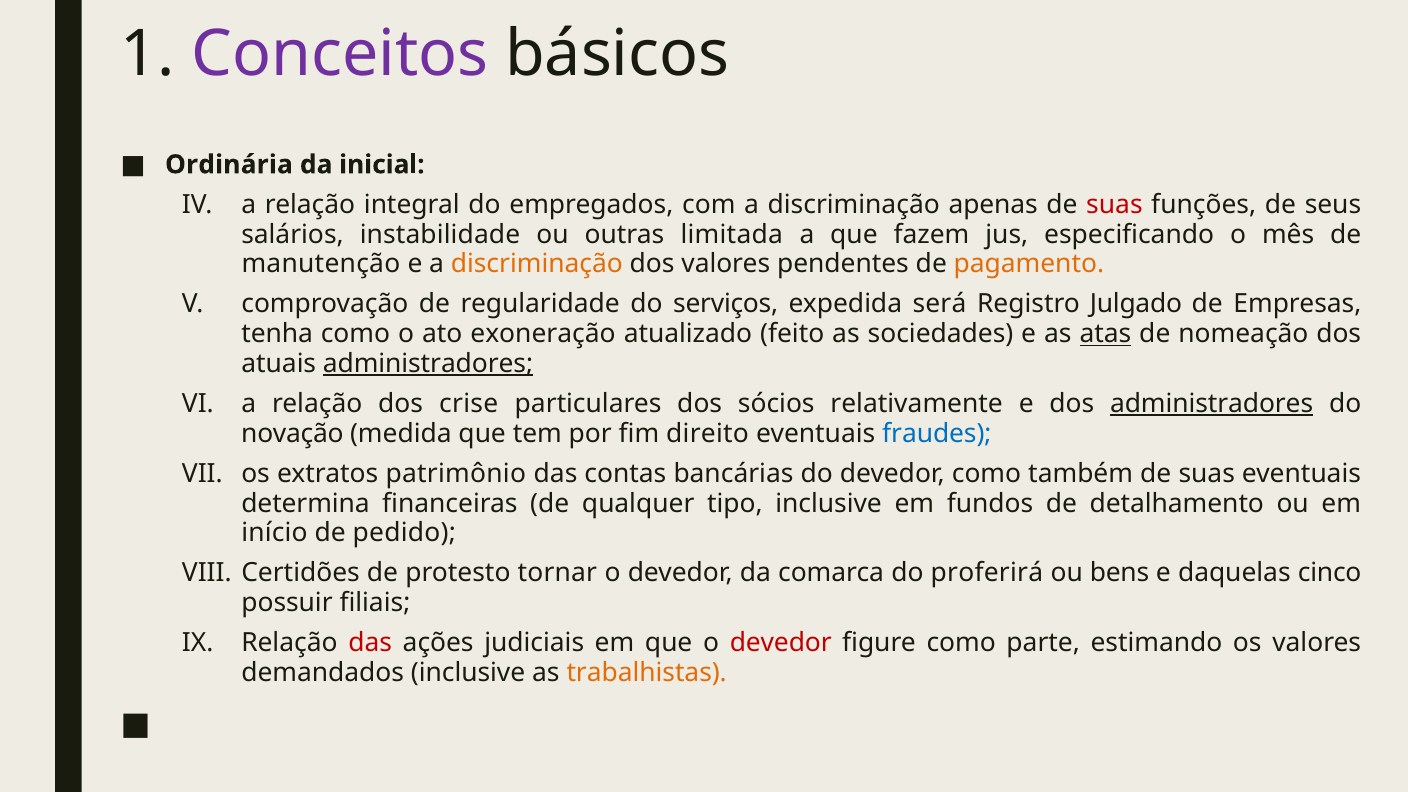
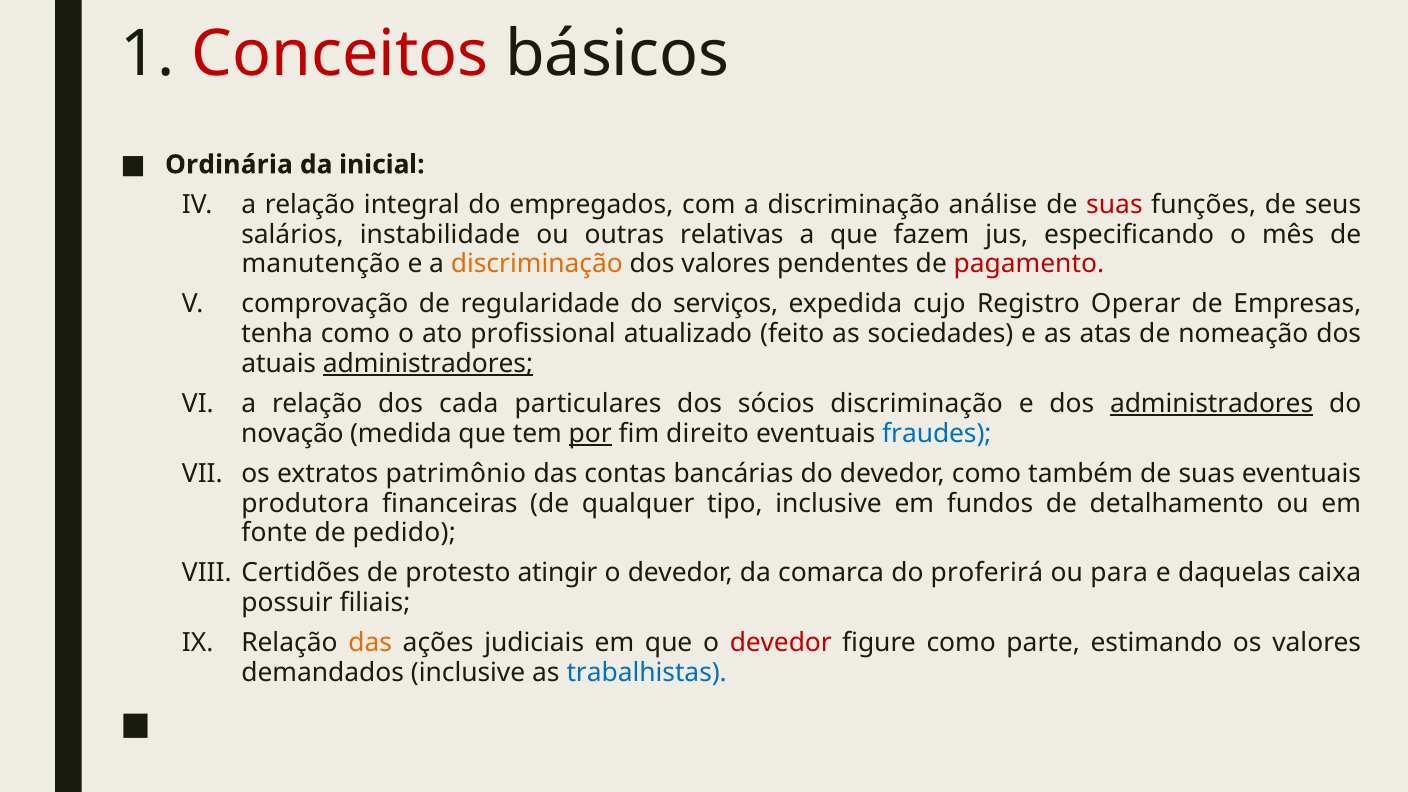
Conceitos colour: purple -> red
apenas: apenas -> análise
limitada: limitada -> relativas
pagamento colour: orange -> red
será: será -> cujo
Julgado: Julgado -> Operar
exoneração: exoneração -> profissional
atas underline: present -> none
crise: crise -> cada
sócios relativamente: relativamente -> discriminação
por underline: none -> present
determina: determina -> produtora
início: início -> fonte
tornar: tornar -> atingir
bens: bens -> para
cinco: cinco -> caixa
das at (370, 643) colour: red -> orange
trabalhistas colour: orange -> blue
